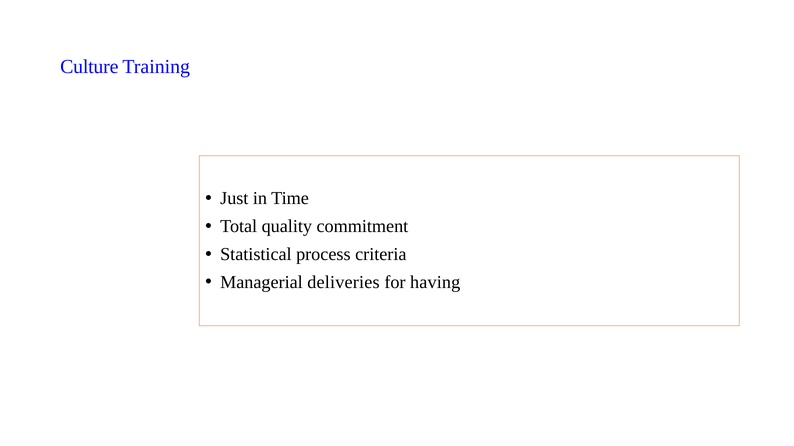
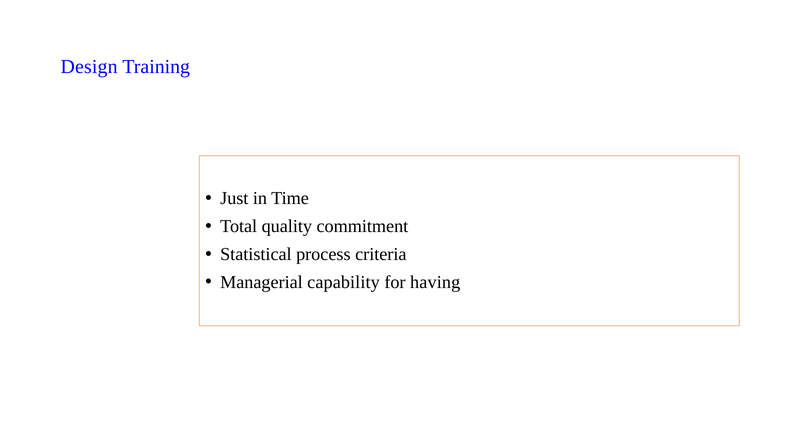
Culture: Culture -> Design
deliveries: deliveries -> capability
